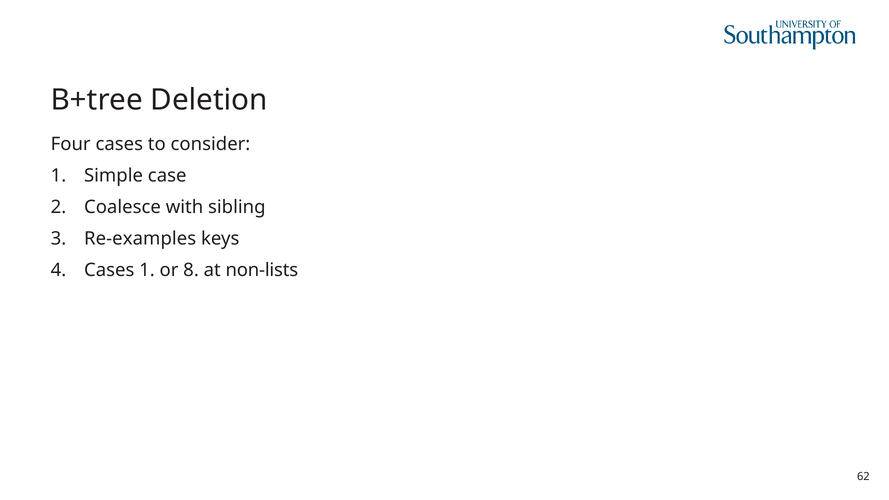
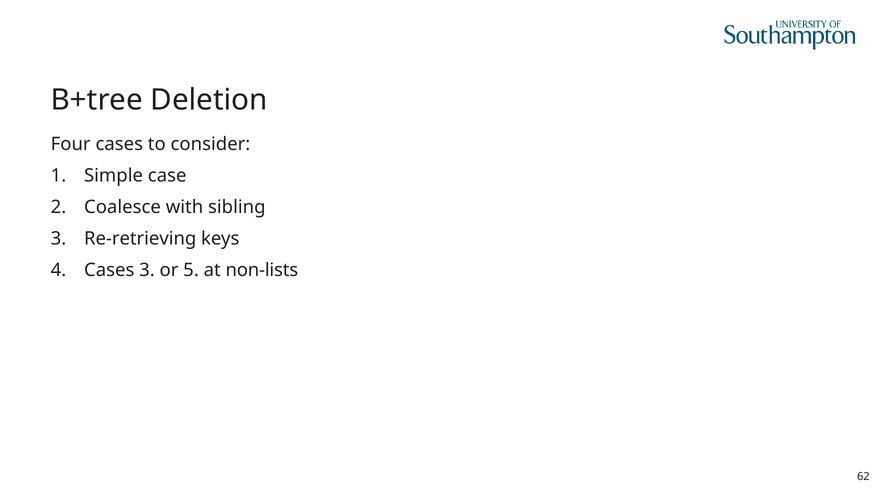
Re-examples: Re-examples -> Re-retrieving
Cases 1: 1 -> 3
8: 8 -> 5
